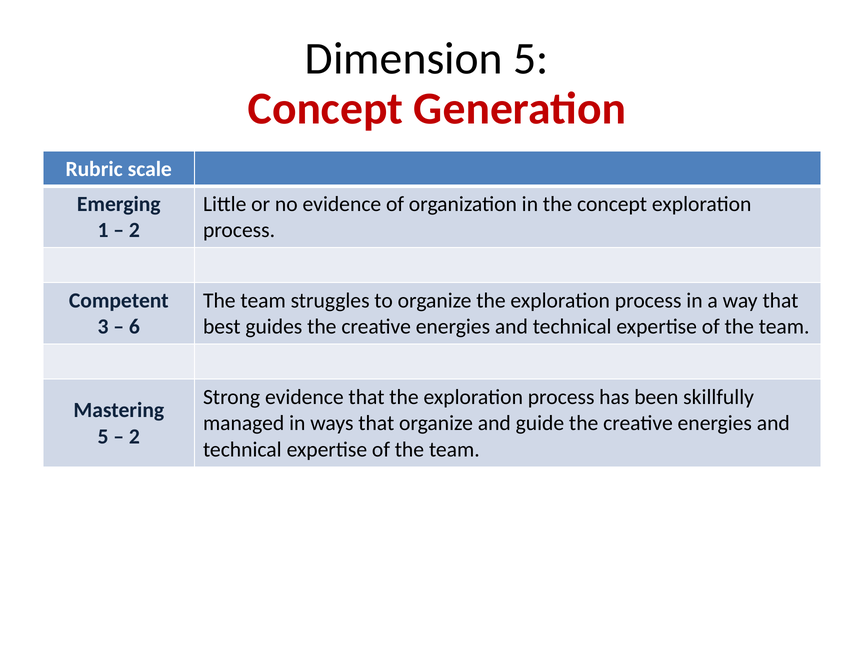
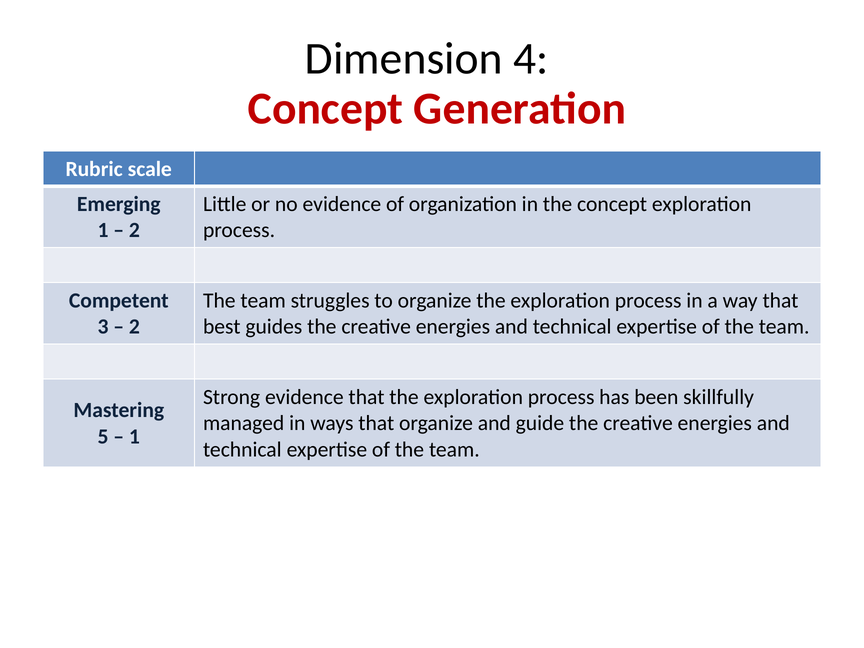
Dimension 5: 5 -> 4
6 at (134, 327): 6 -> 2
2 at (134, 436): 2 -> 1
